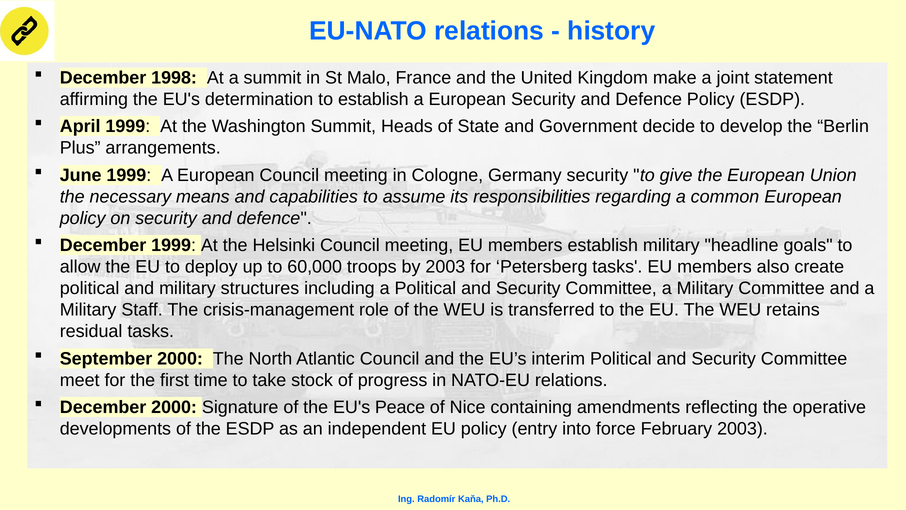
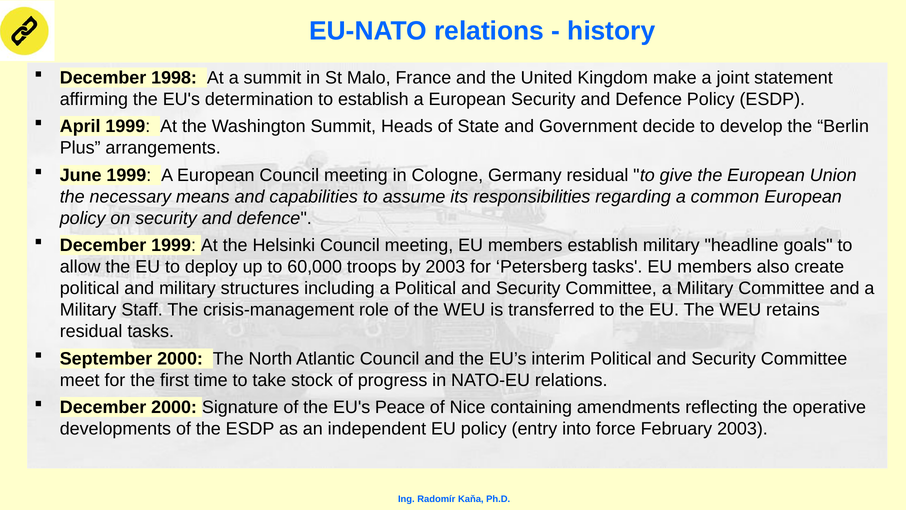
Germany security: security -> residual
